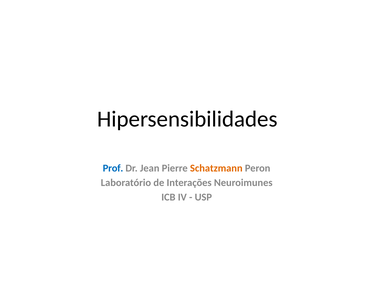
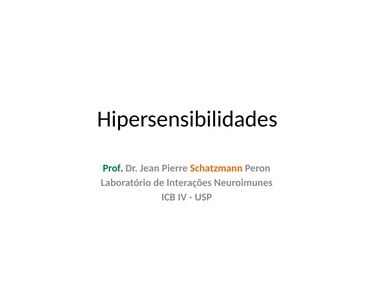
Prof colour: blue -> green
